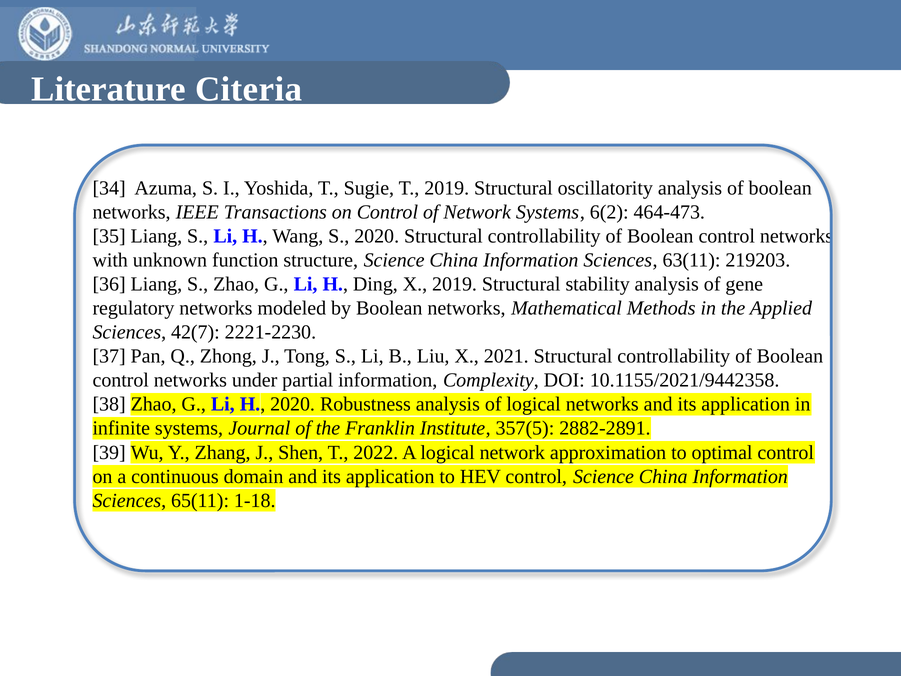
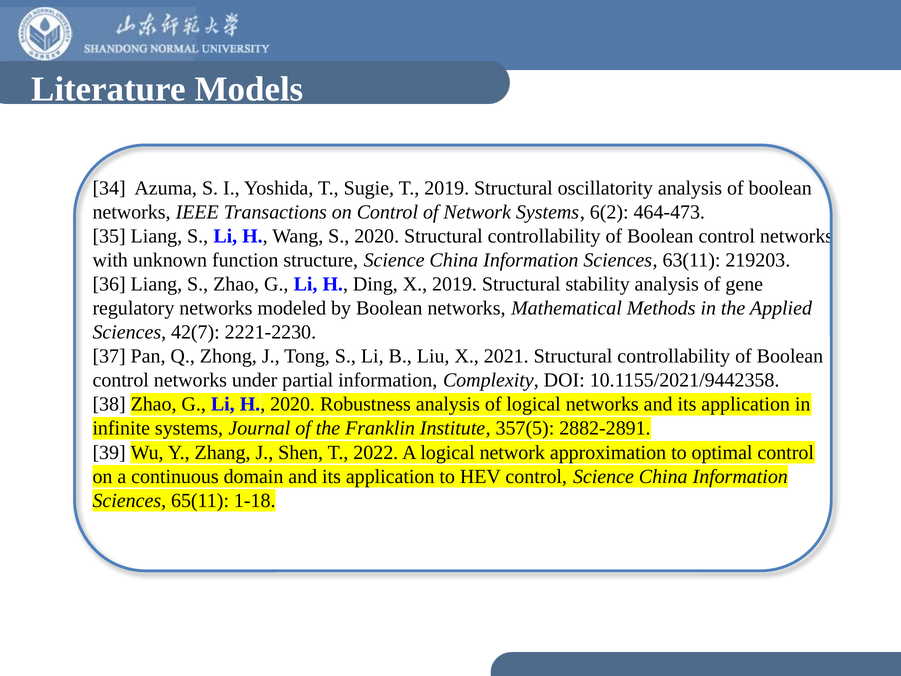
Citeria: Citeria -> Models
